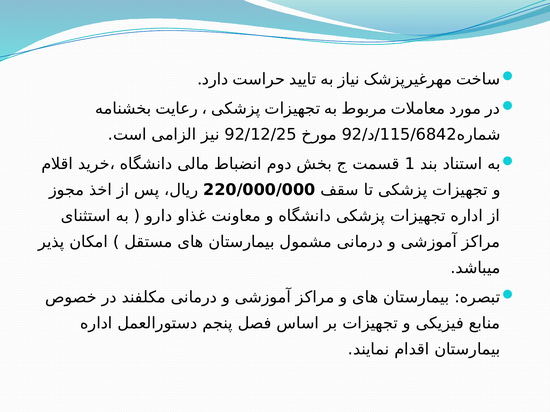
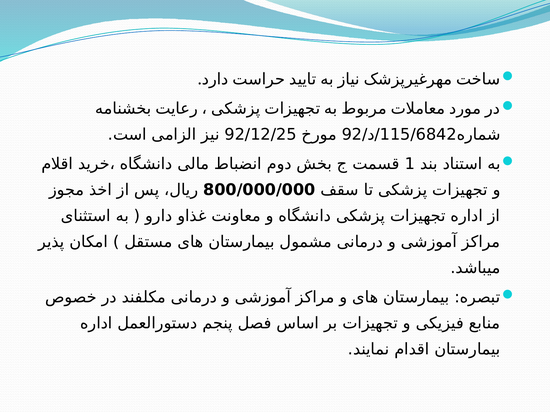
220/000/000: 220/000/000 -> 800/000/000
